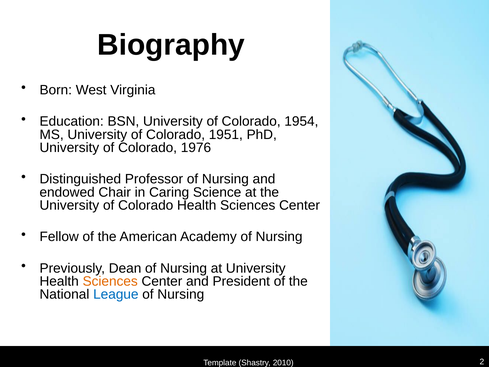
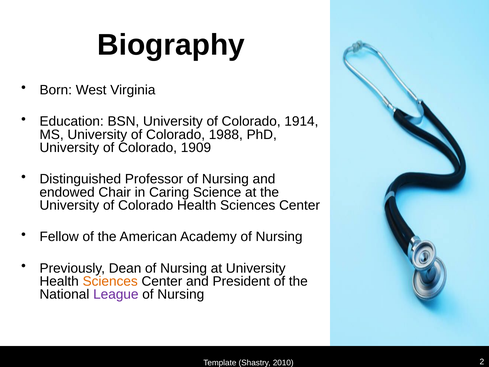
1954: 1954 -> 1914
1951: 1951 -> 1988
1976: 1976 -> 1909
League colour: blue -> purple
